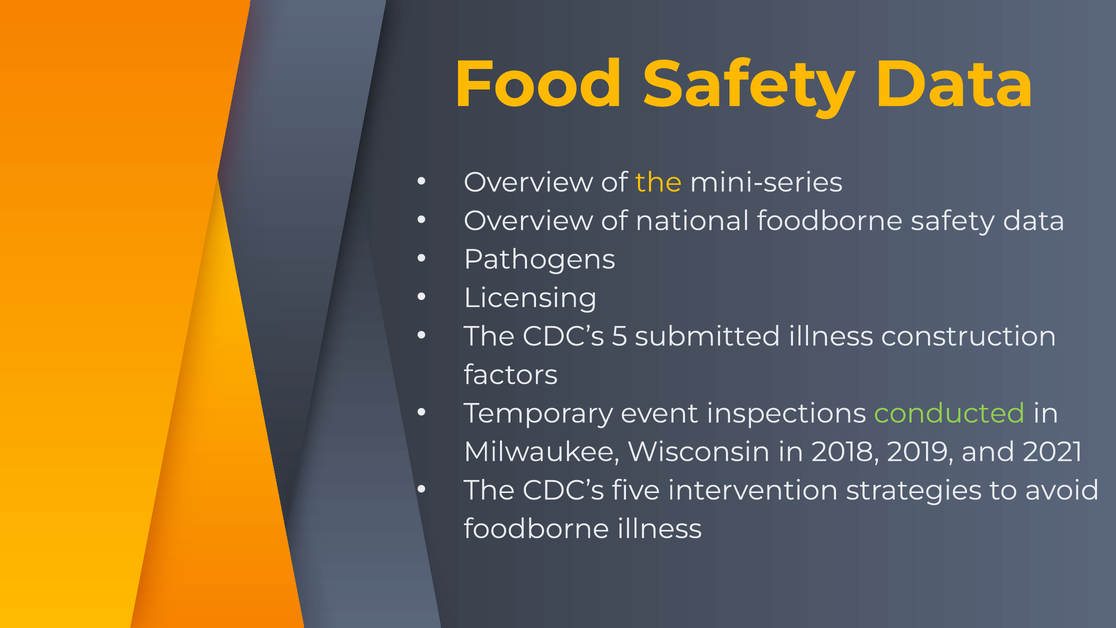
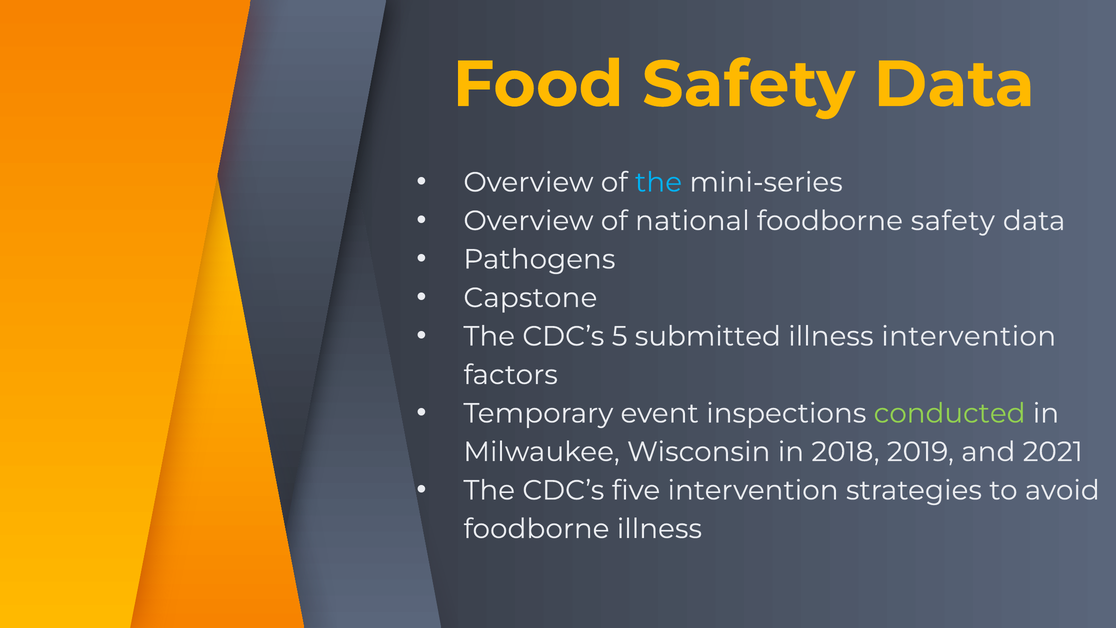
the at (659, 182) colour: yellow -> light blue
Licensing: Licensing -> Capstone
illness construction: construction -> intervention
